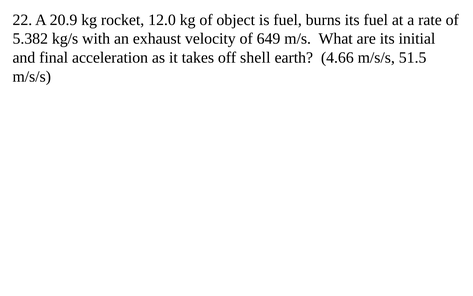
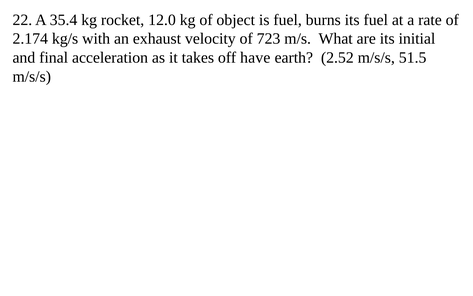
20.9: 20.9 -> 35.4
5.382: 5.382 -> 2.174
649: 649 -> 723
shell: shell -> have
4.66: 4.66 -> 2.52
